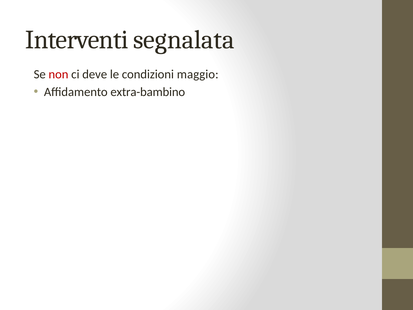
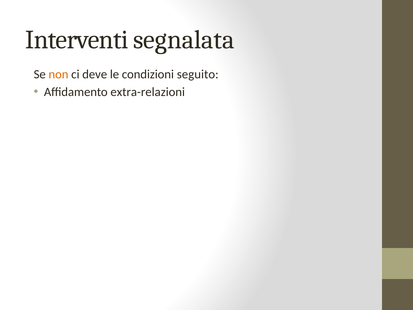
non colour: red -> orange
maggio: maggio -> seguito
extra-bambino: extra-bambino -> extra-relazioni
